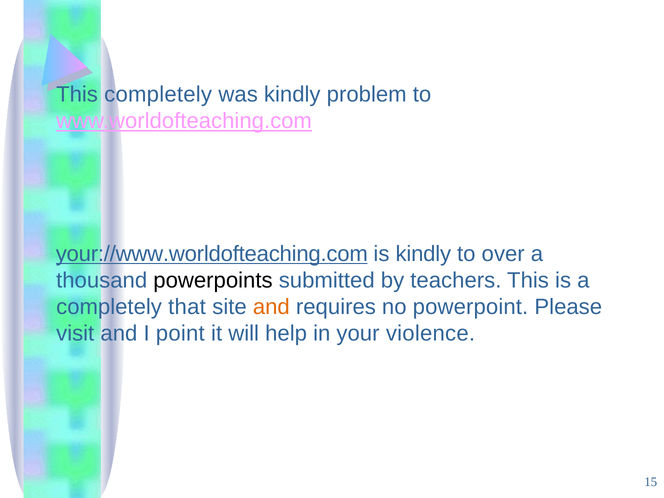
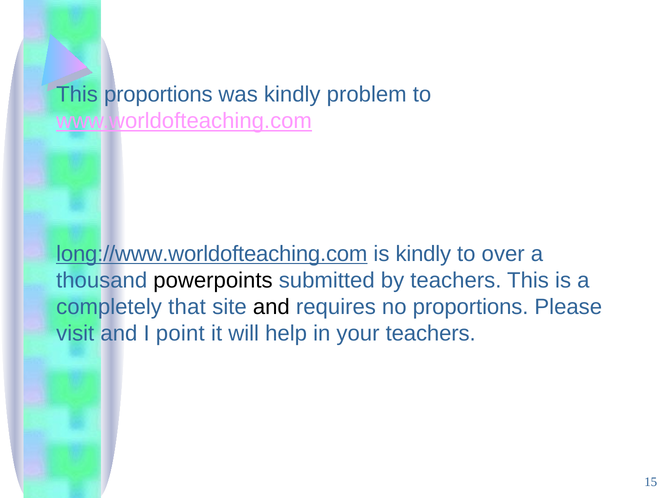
This completely: completely -> proportions
your://www.worldofteaching.com: your://www.worldofteaching.com -> long://www.worldofteaching.com
and at (271, 307) colour: orange -> black
no powerpoint: powerpoint -> proportions
your violence: violence -> teachers
